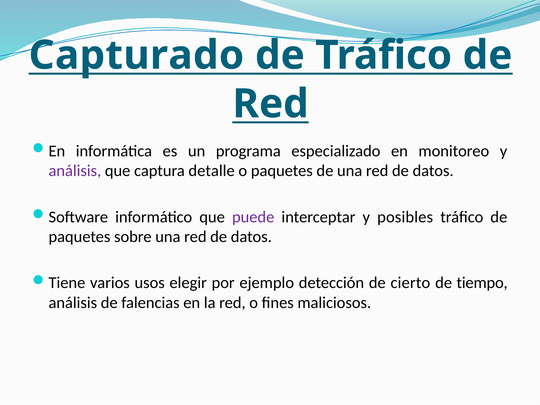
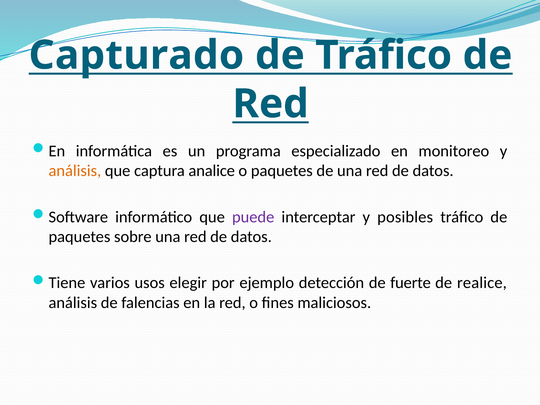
análisis at (75, 171) colour: purple -> orange
detalle: detalle -> analice
cierto: cierto -> fuerte
tiempo: tiempo -> realice
